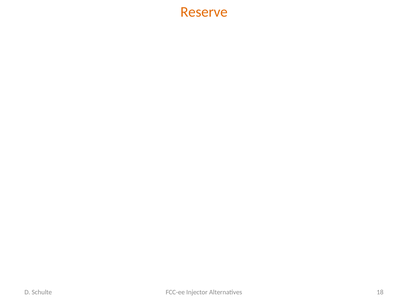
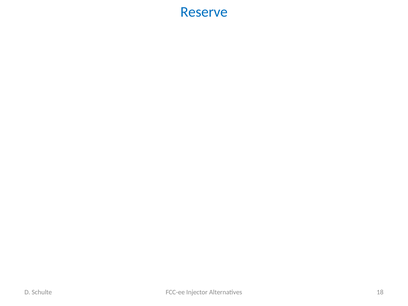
Reserve colour: orange -> blue
